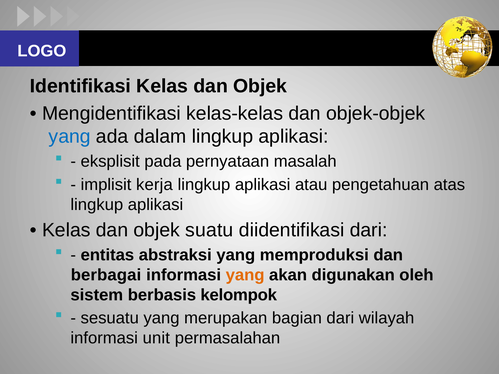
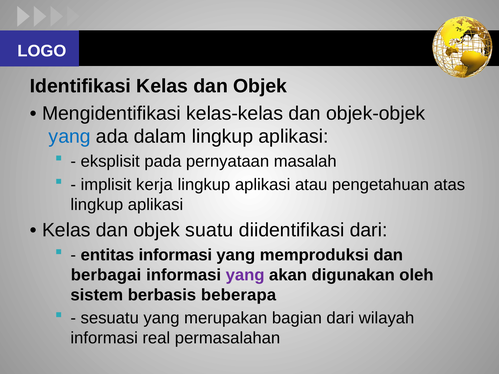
entitas abstraksi: abstraksi -> informasi
yang at (245, 275) colour: orange -> purple
kelompok: kelompok -> beberapa
unit: unit -> real
